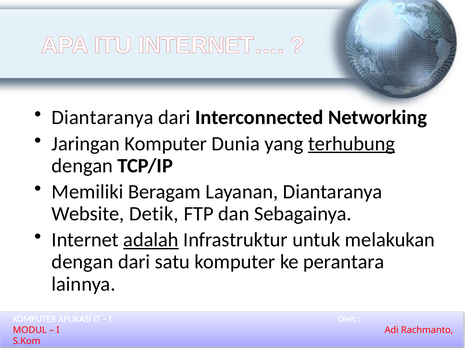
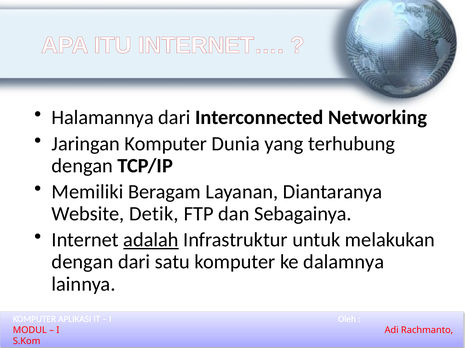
Diantaranya at (103, 117): Diantaranya -> Halamannya
terhubung underline: present -> none
perantara: perantara -> dalamnya
